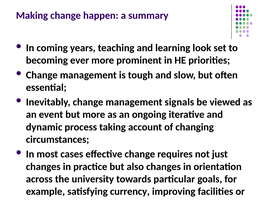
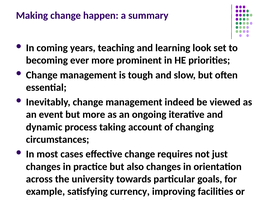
signals: signals -> indeed
